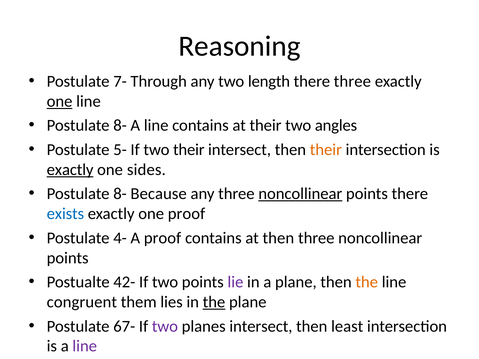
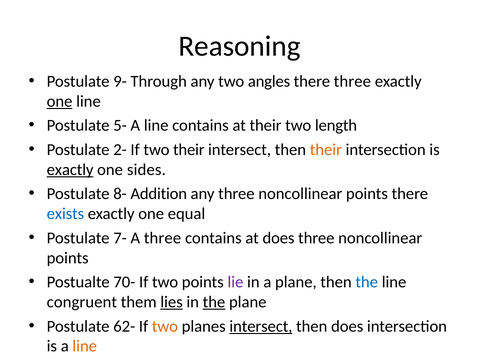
7-: 7- -> 9-
length: length -> angles
8- at (120, 126): 8- -> 5-
angles: angles -> length
5-: 5- -> 2-
Because: Because -> Addition
noncollinear at (300, 194) underline: present -> none
one proof: proof -> equal
4-: 4- -> 7-
A proof: proof -> three
at then: then -> does
42-: 42- -> 70-
the at (367, 282) colour: orange -> blue
lies underline: none -> present
67-: 67- -> 62-
two at (165, 326) colour: purple -> orange
intersect at (261, 326) underline: none -> present
then least: least -> does
line at (85, 346) colour: purple -> orange
